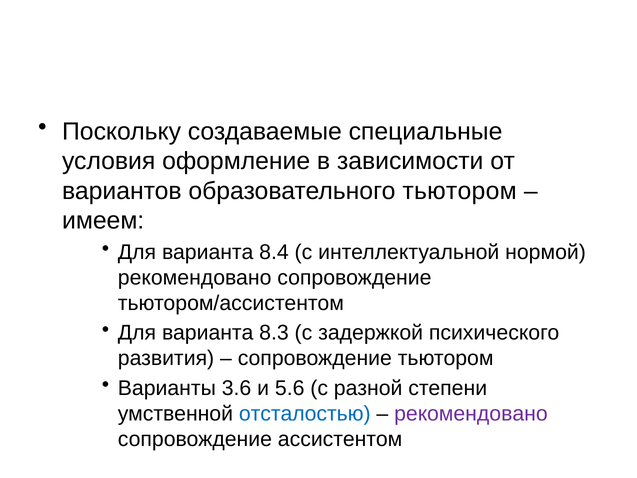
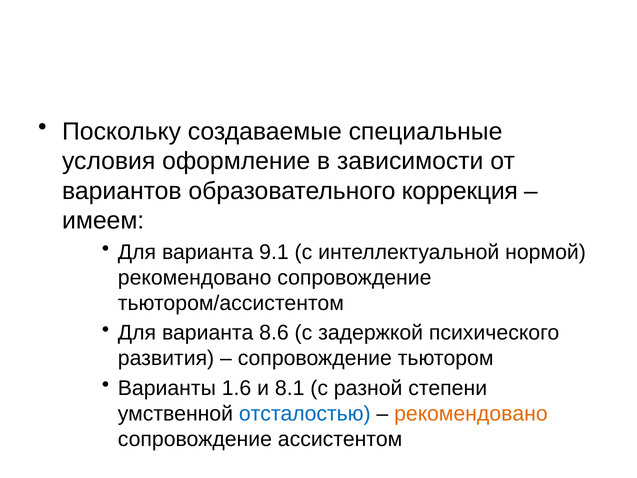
образовательного тьютором: тьютором -> коррекция
8.4: 8.4 -> 9.1
8.3: 8.3 -> 8.6
3.6: 3.6 -> 1.6
5.6: 5.6 -> 8.1
рекомендовано at (471, 413) colour: purple -> orange
